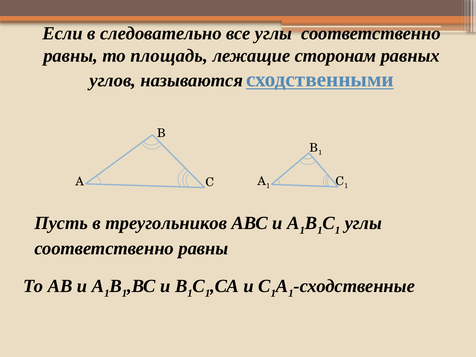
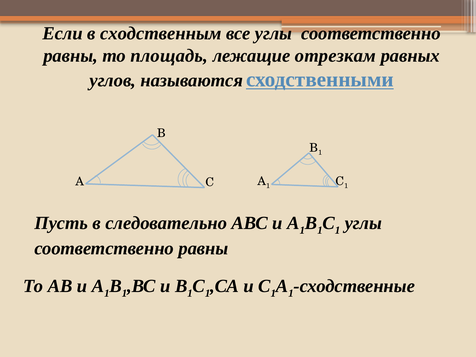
следовательно: следовательно -> сходственным
сторонам: сторонам -> отрезкам
треугольников: треугольников -> следовательно
